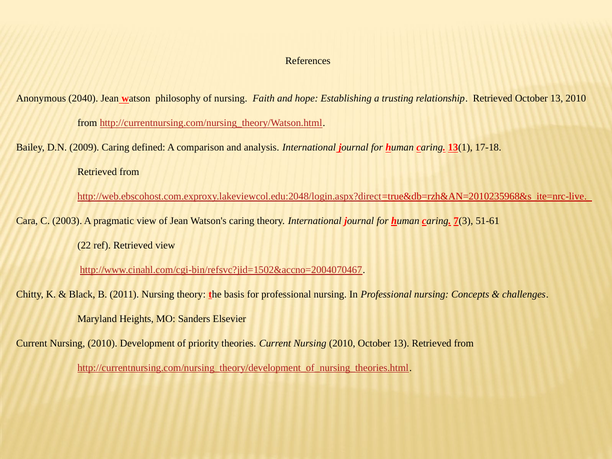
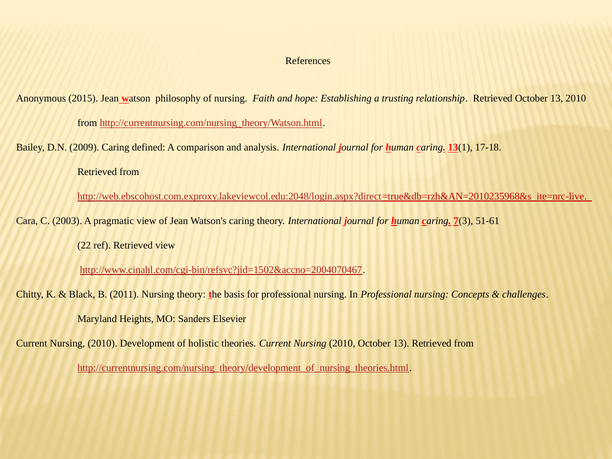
2040: 2040 -> 2015
priority: priority -> holistic
